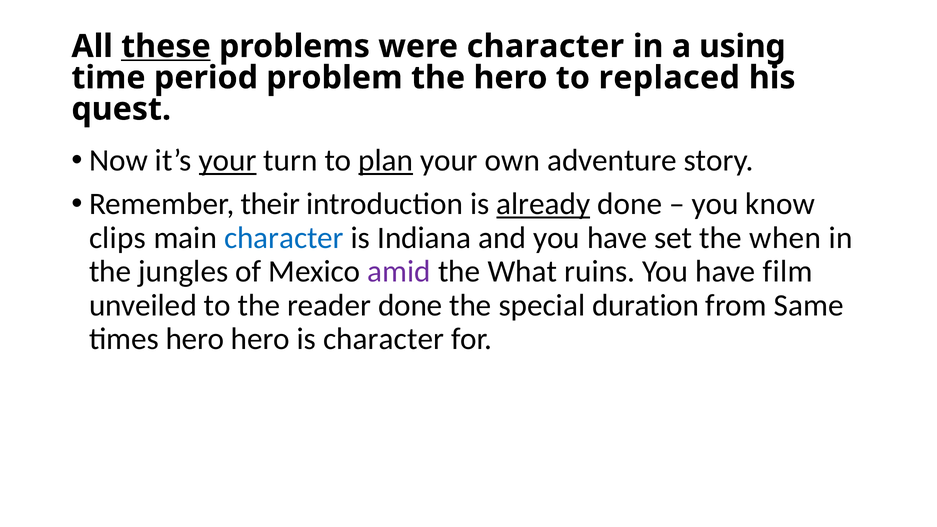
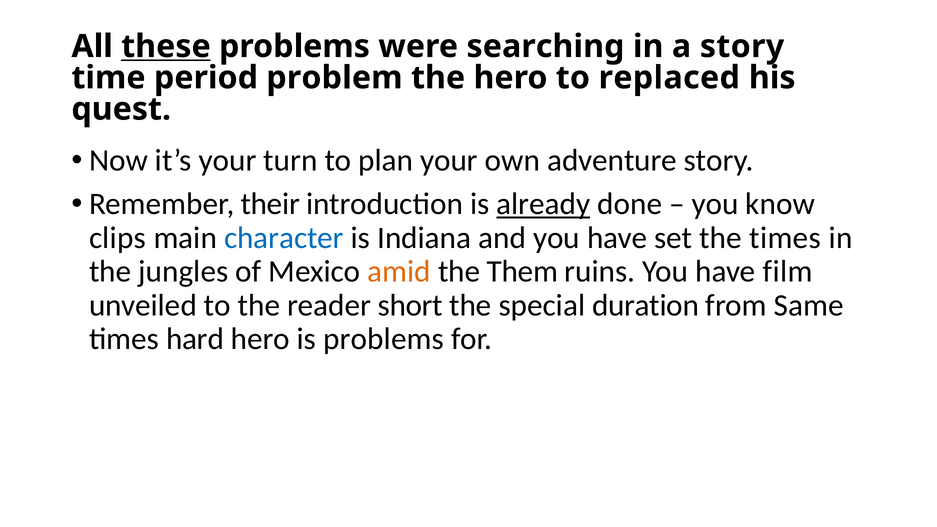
were character: character -> searching
a using: using -> story
your at (228, 161) underline: present -> none
plan underline: present -> none
the when: when -> times
amid colour: purple -> orange
What: What -> Them
reader done: done -> short
times hero: hero -> hard
is character: character -> problems
